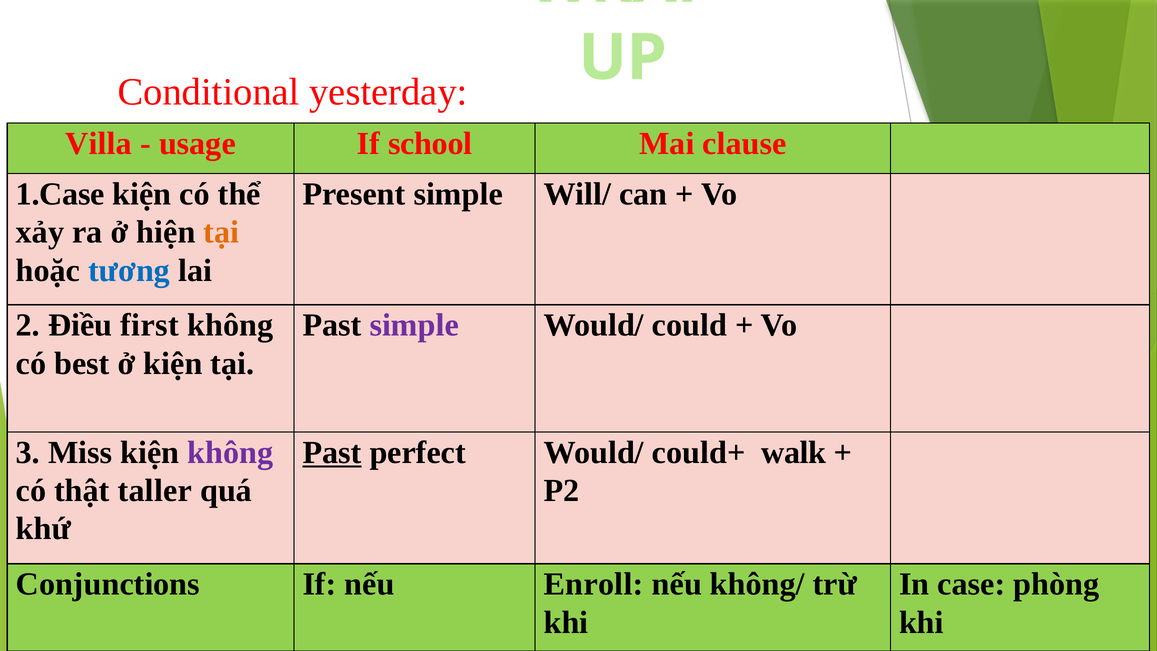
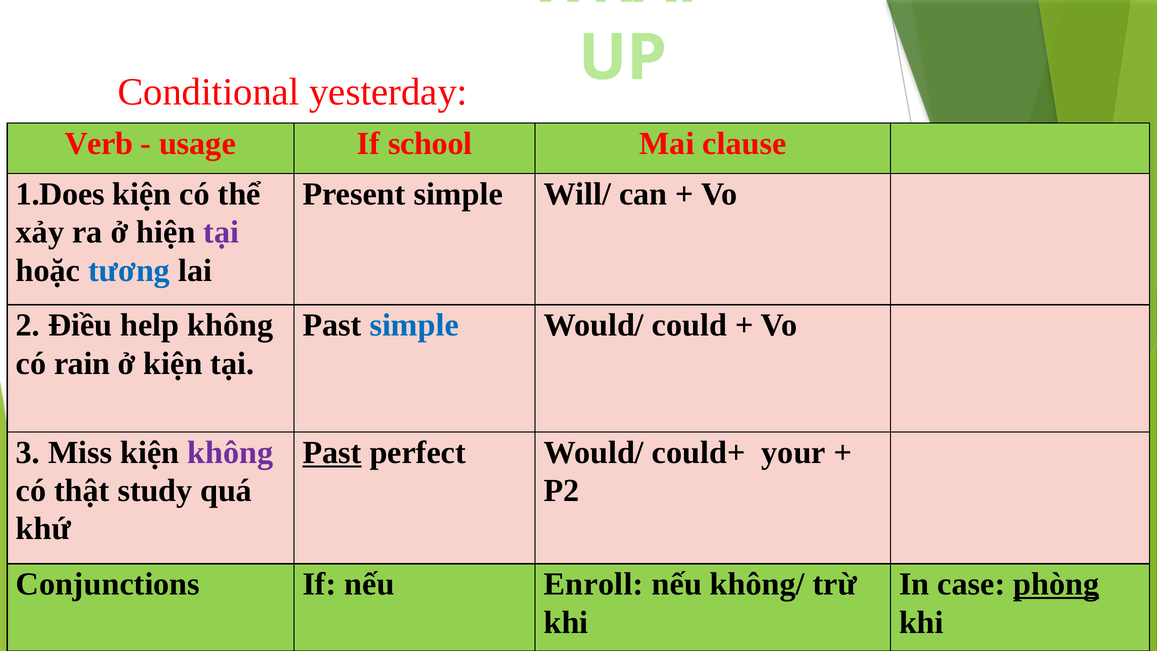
Villa: Villa -> Verb
1.Case: 1.Case -> 1.Does
tại at (221, 232) colour: orange -> purple
first: first -> help
simple at (414, 325) colour: purple -> blue
best: best -> rain
walk: walk -> your
taller: taller -> study
phòng underline: none -> present
